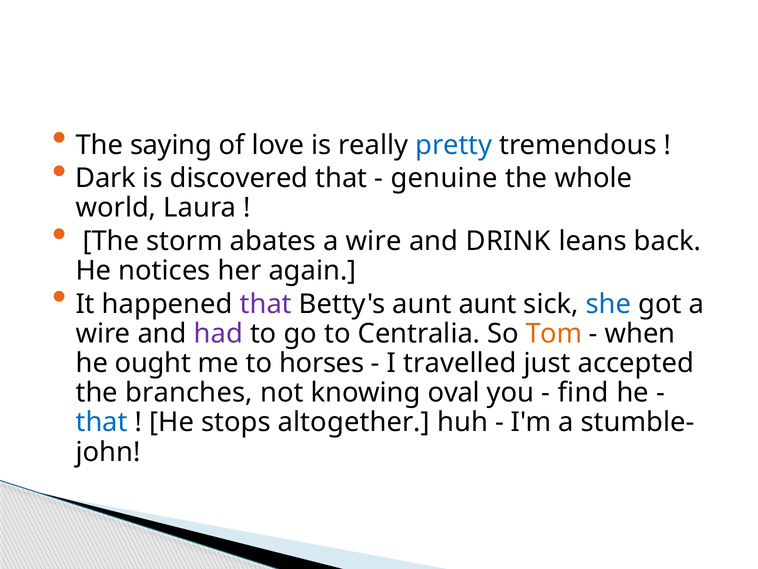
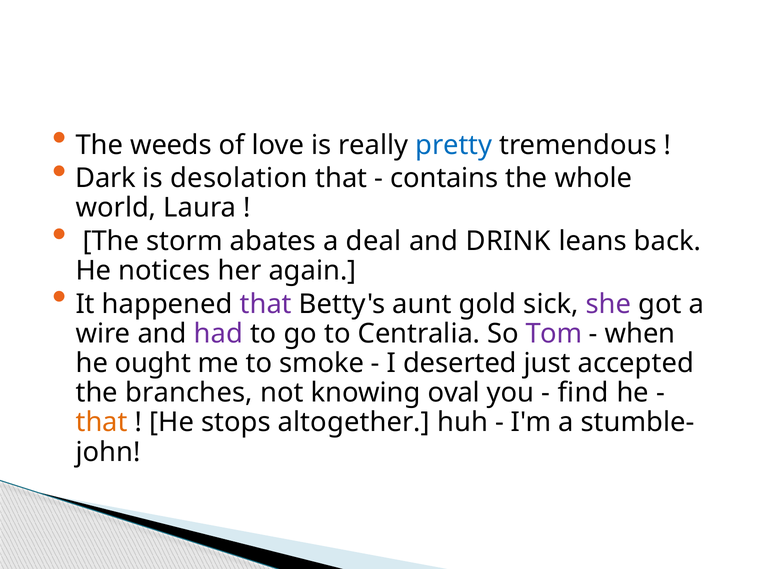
saying: saying -> weeds
discovered: discovered -> desolation
genuine: genuine -> contains
abates a wire: wire -> deal
aunt aunt: aunt -> gold
she colour: blue -> purple
Tom colour: orange -> purple
horses: horses -> smoke
travelled: travelled -> deserted
that at (102, 422) colour: blue -> orange
